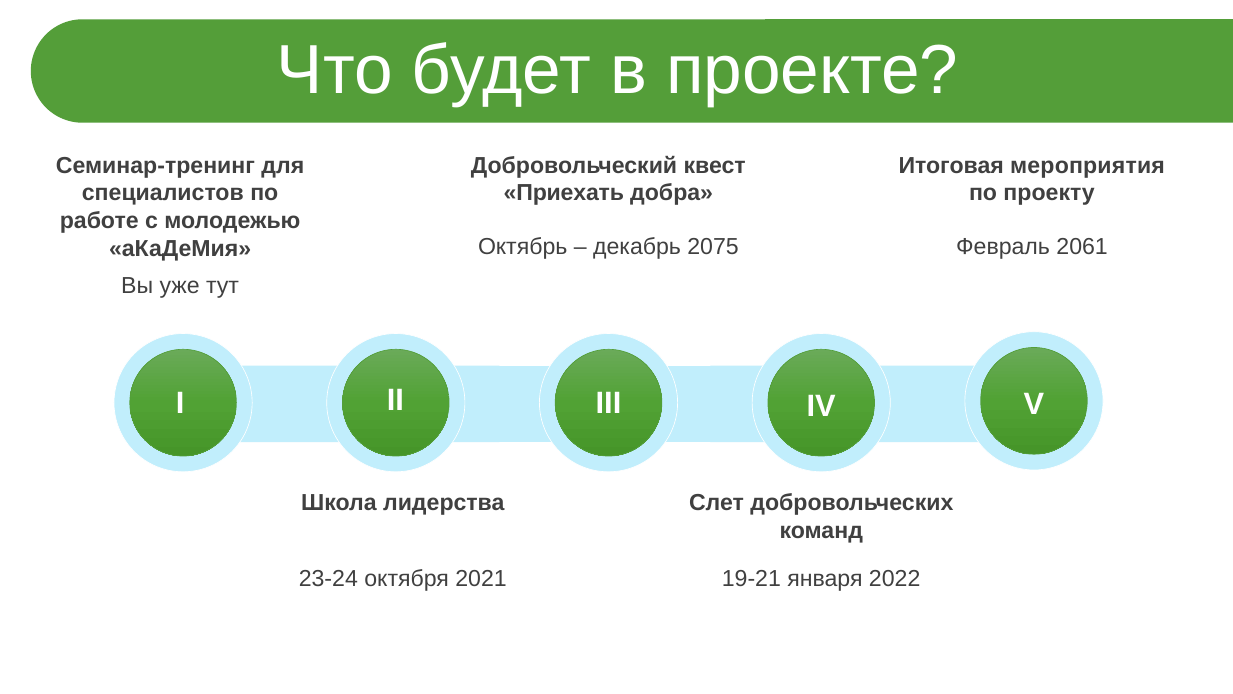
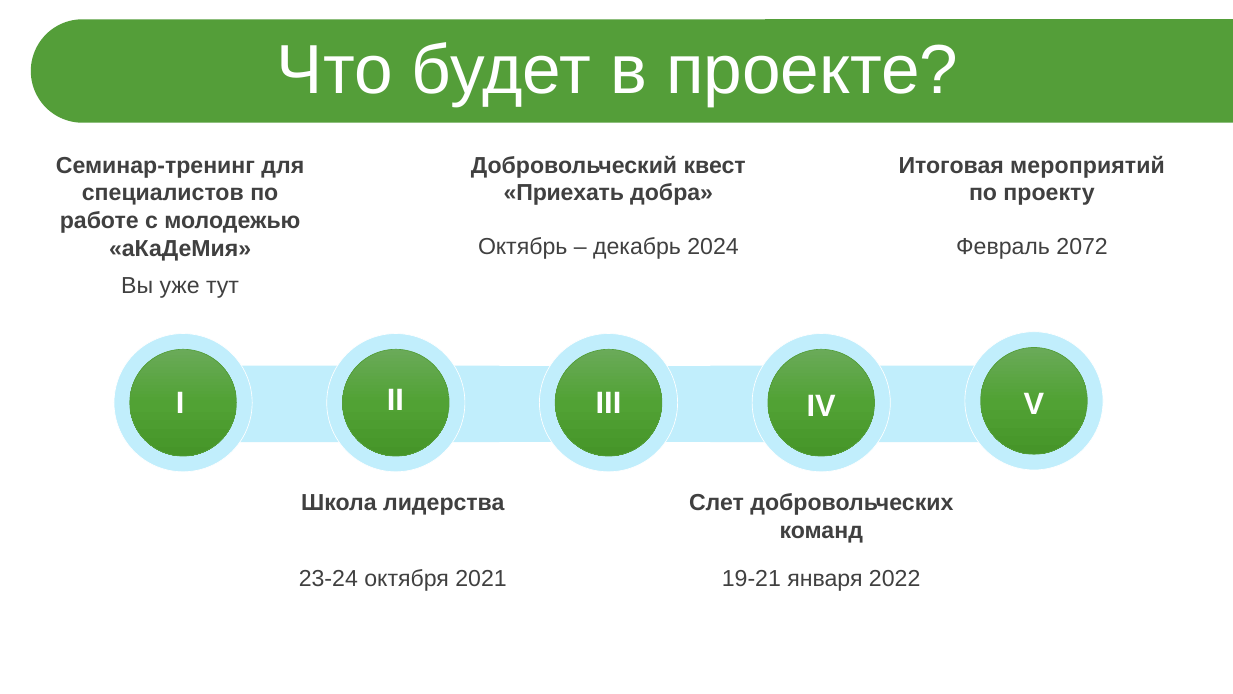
мероприятия: мероприятия -> мероприятий
2075: 2075 -> 2024
2061: 2061 -> 2072
